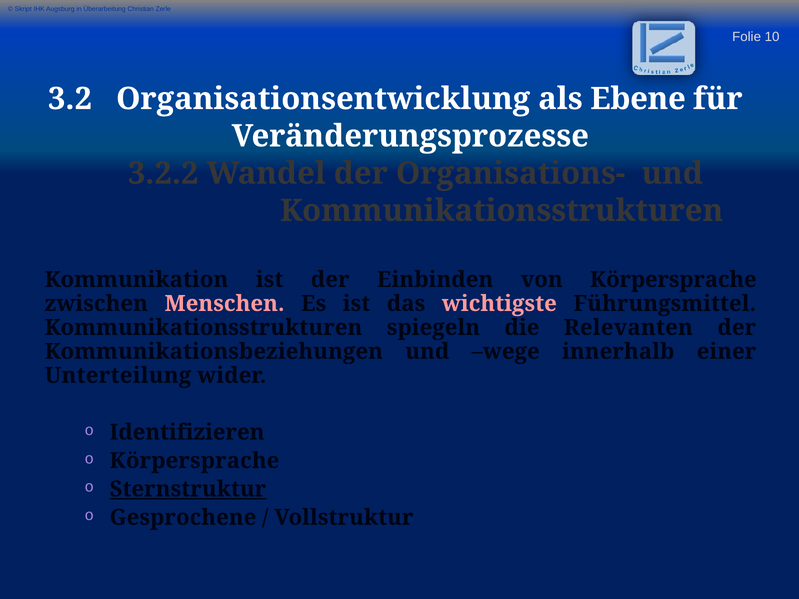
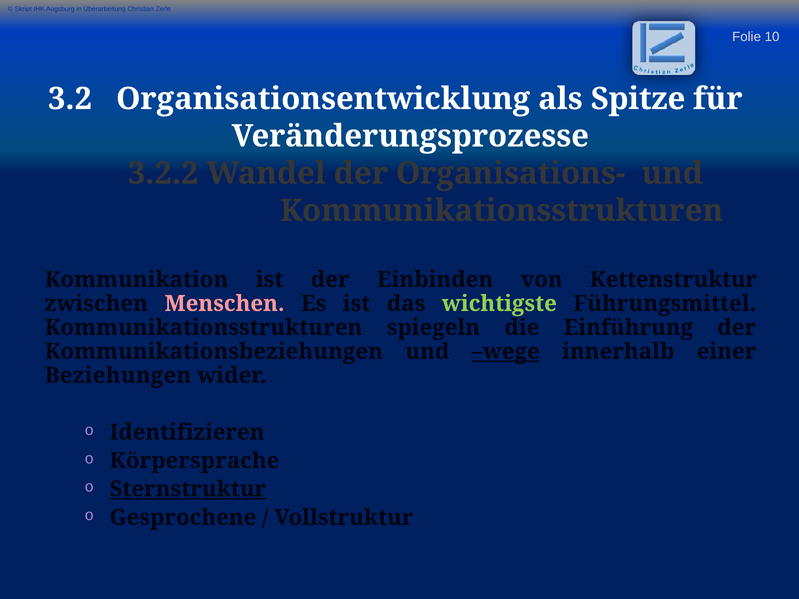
Ebene: Ebene -> Spitze
von Körpersprache: Körpersprache -> Kettenstruktur
wichtigste colour: pink -> light green
Relevanten: Relevanten -> Einführung
wege underline: none -> present
Unterteilung: Unterteilung -> Beziehungen
